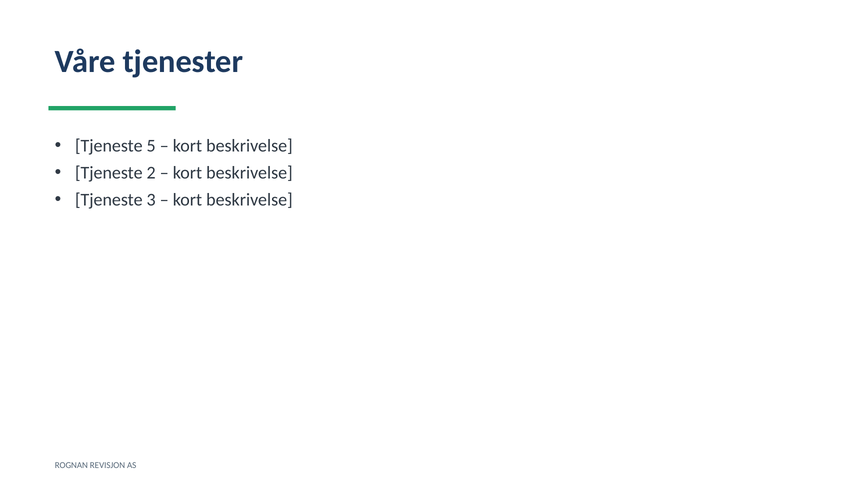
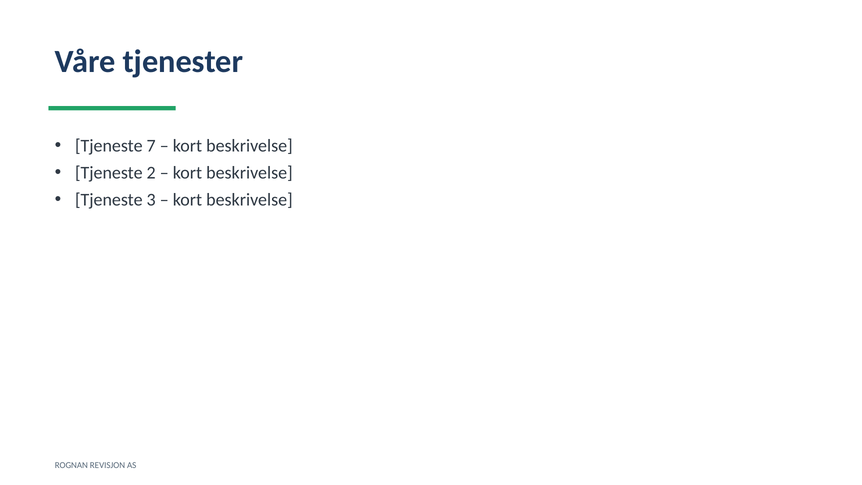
5: 5 -> 7
